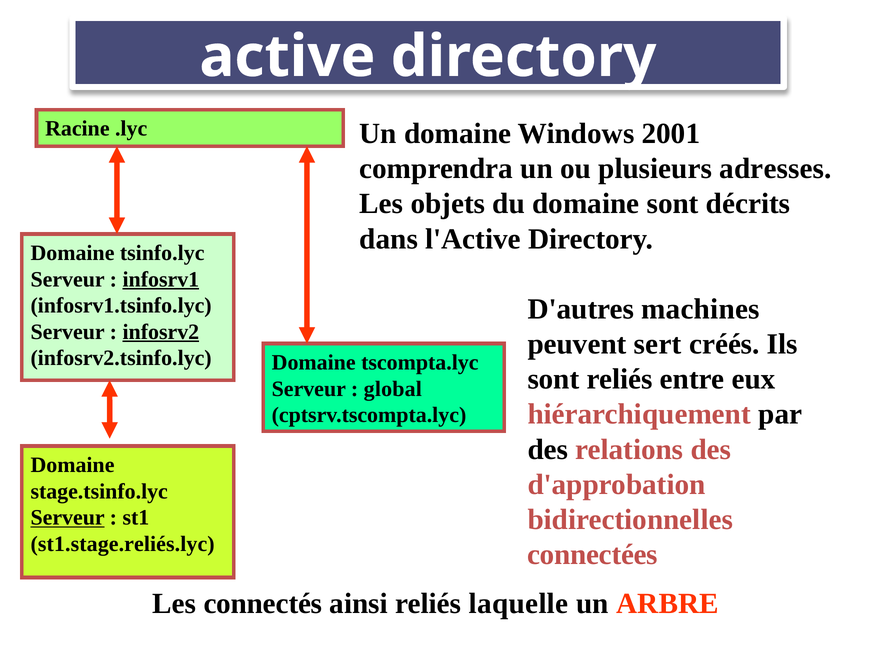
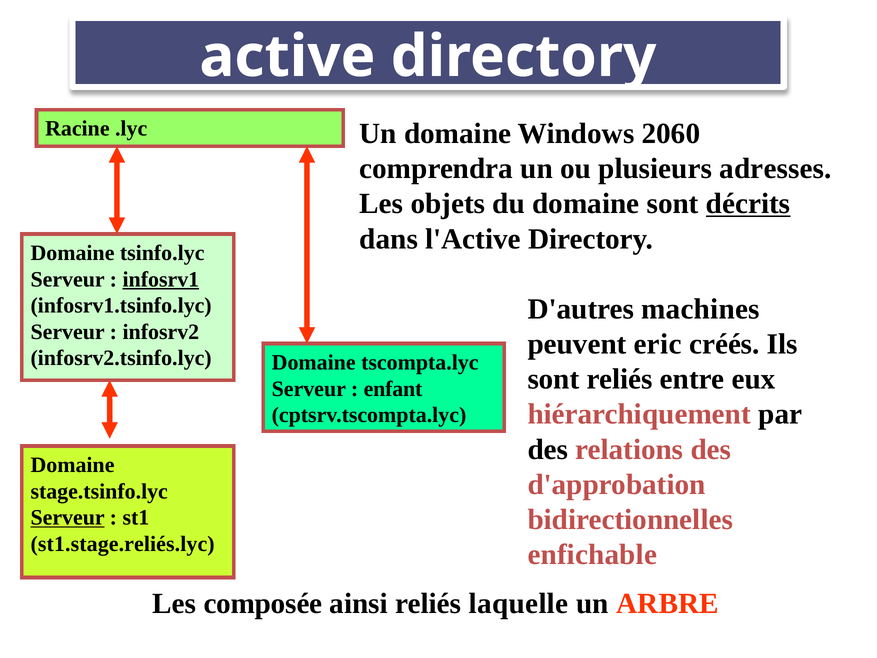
2001: 2001 -> 2060
décrits underline: none -> present
infosrv2 underline: present -> none
sert: sert -> eric
global: global -> enfant
connectées: connectées -> enfichable
connectés: connectés -> composée
